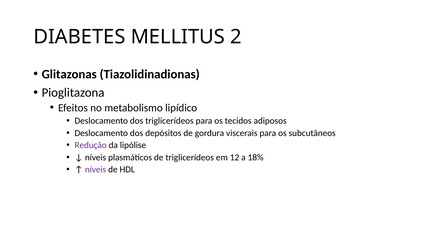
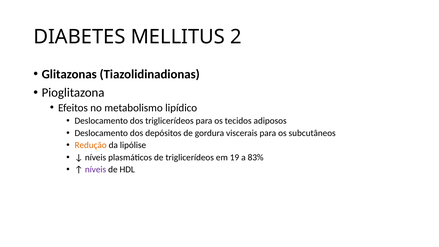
Redução colour: purple -> orange
12: 12 -> 19
18%: 18% -> 83%
